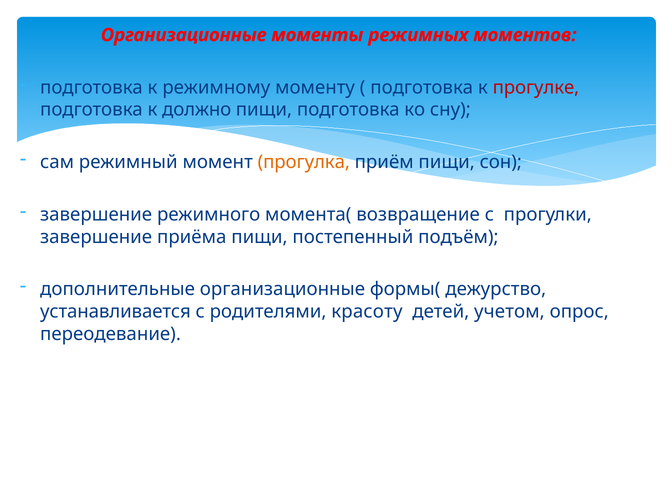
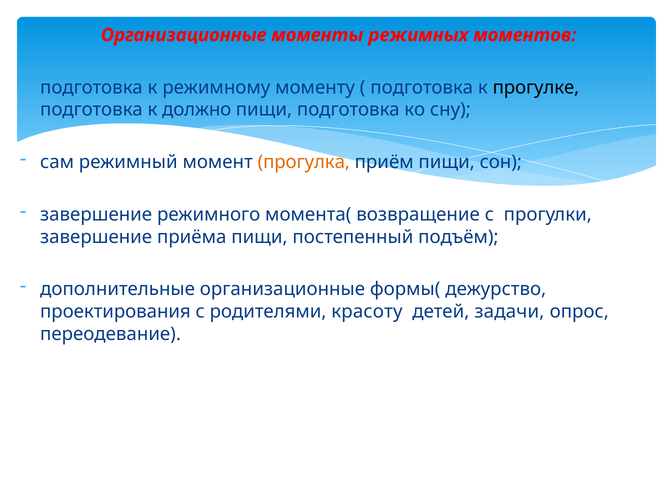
прогулке colour: red -> black
устанавливается: устанавливается -> проектирования
учетом: учетом -> задачи
